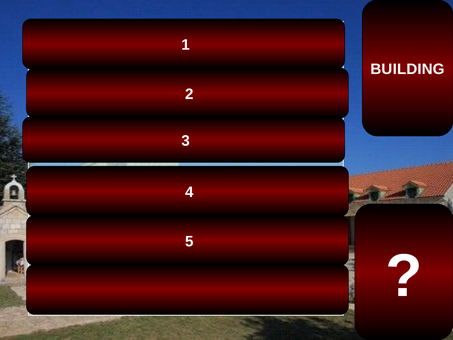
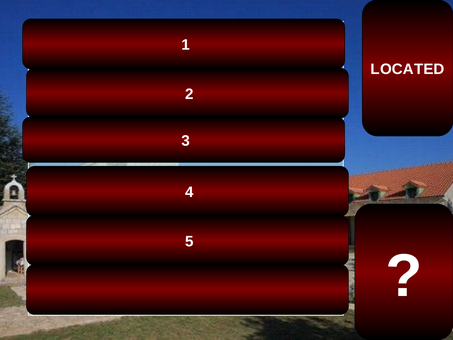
BUILDING at (408, 69): BUILDING -> LOCATED
